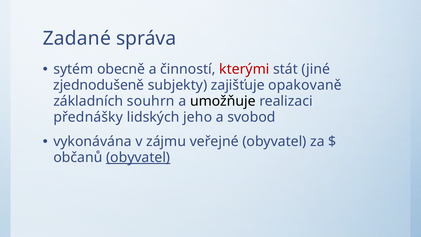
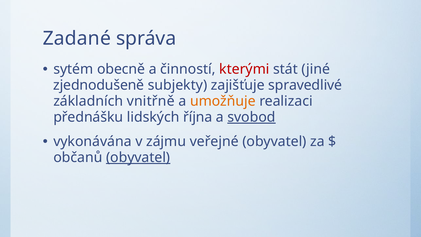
opakovaně: opakovaně -> spravedlivé
souhrn: souhrn -> vnitřně
umožňuje colour: black -> orange
přednášky: přednášky -> přednášku
jeho: jeho -> října
svobod underline: none -> present
